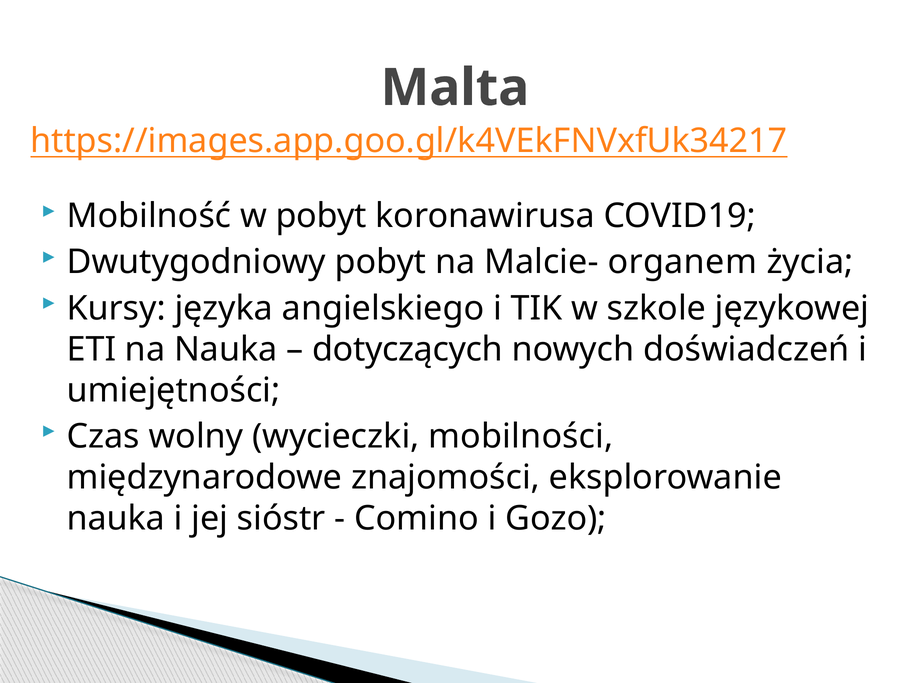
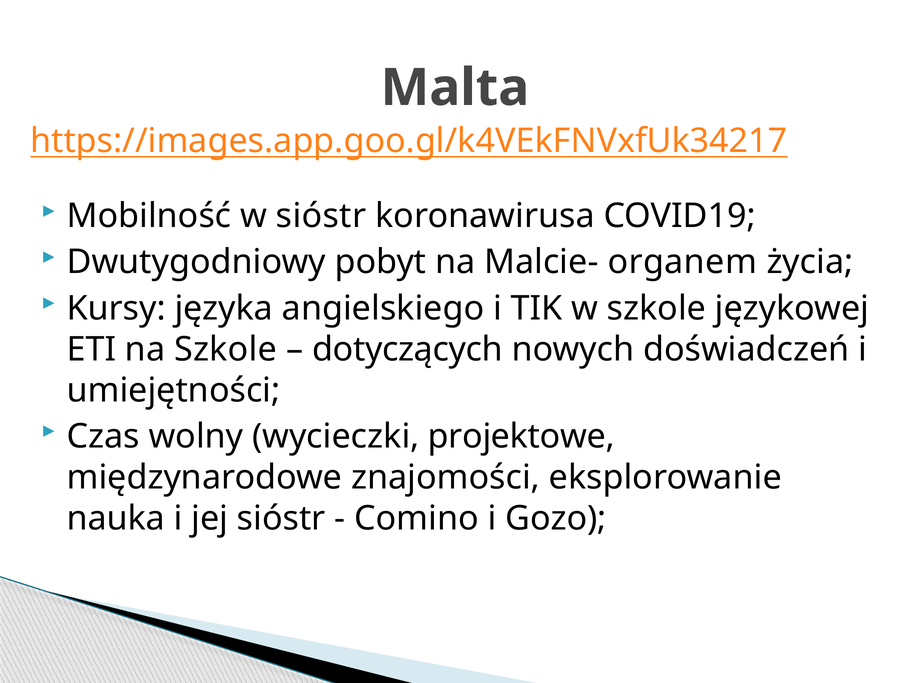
w pobyt: pobyt -> sióstr
na Nauka: Nauka -> Szkole
mobilności: mobilności -> projektowe
